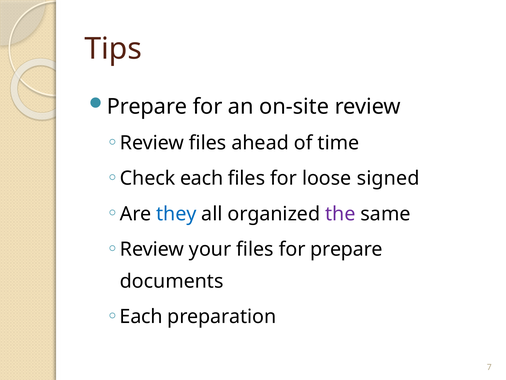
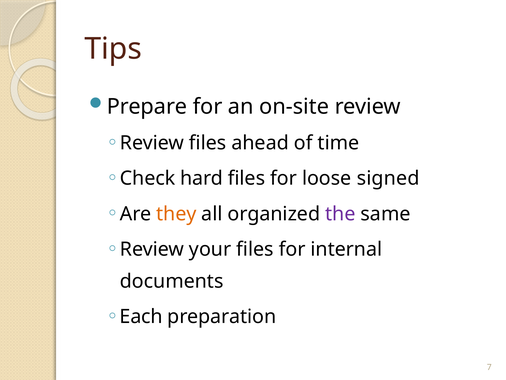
Check each: each -> hard
they colour: blue -> orange
for prepare: prepare -> internal
